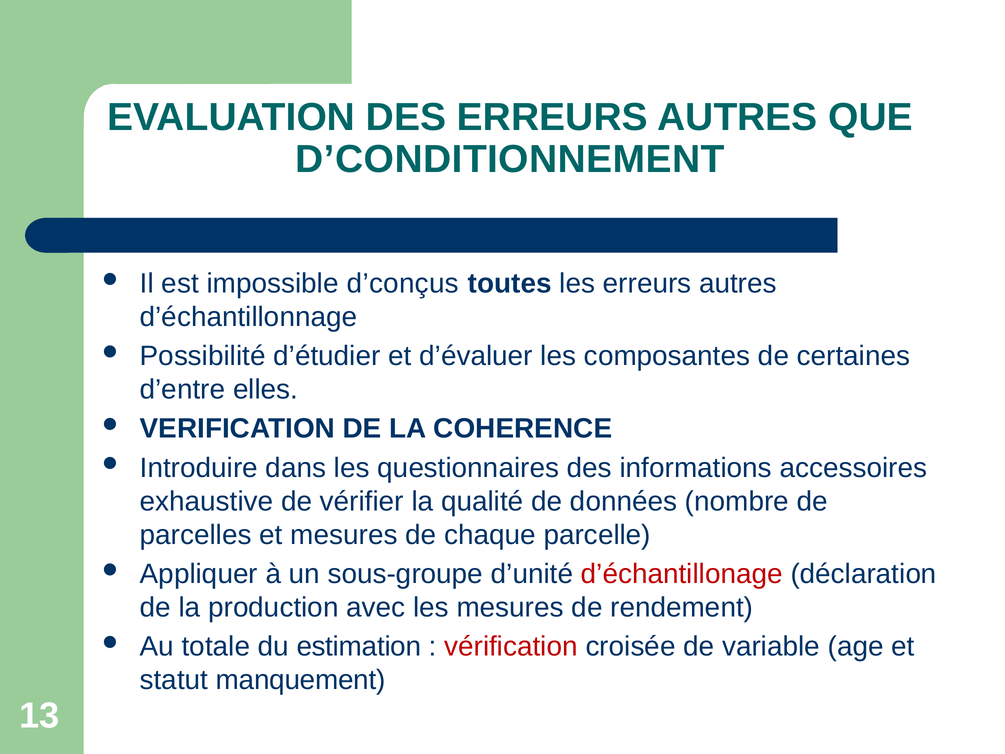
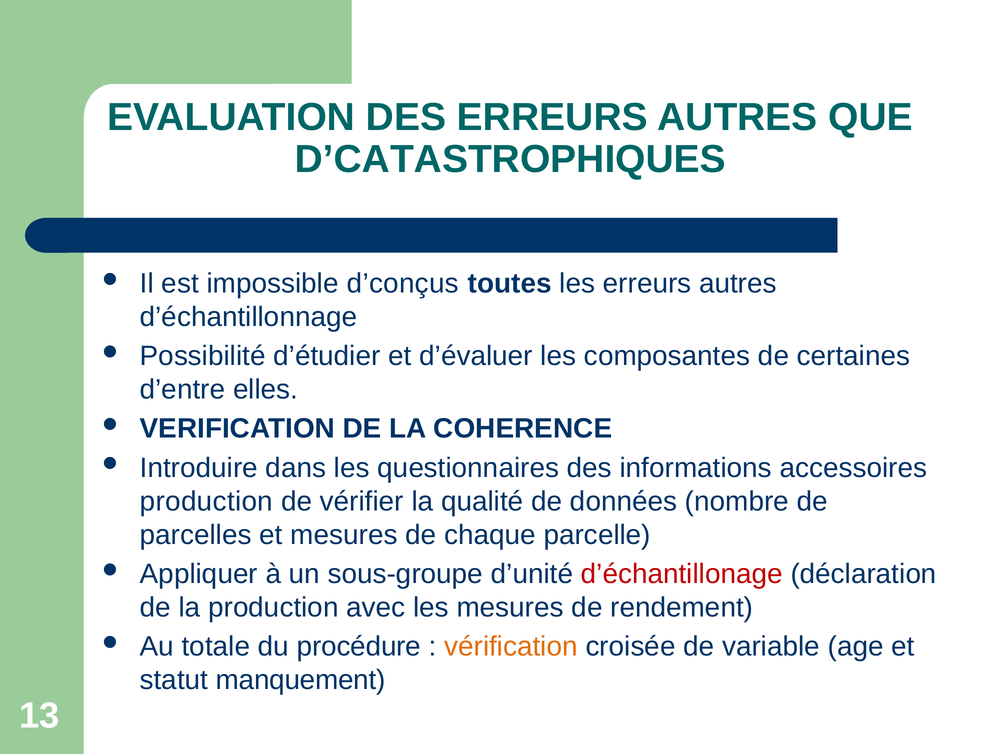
D’CONDITIONNEMENT: D’CONDITIONNEMENT -> D’CATASTROPHIQUES
exhaustive at (207, 501): exhaustive -> production
estimation: estimation -> procédure
vérification colour: red -> orange
